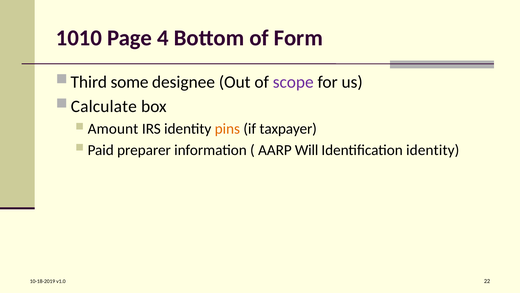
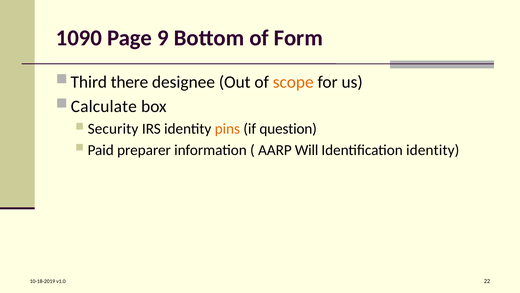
1010: 1010 -> 1090
4: 4 -> 9
some: some -> there
scope colour: purple -> orange
Amount: Amount -> Security
taxpayer: taxpayer -> question
